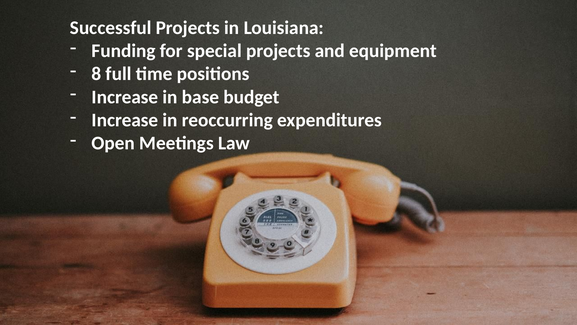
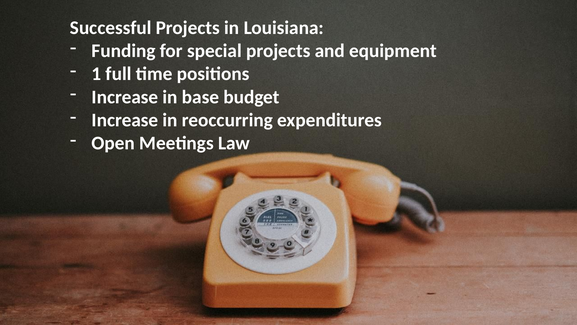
8: 8 -> 1
